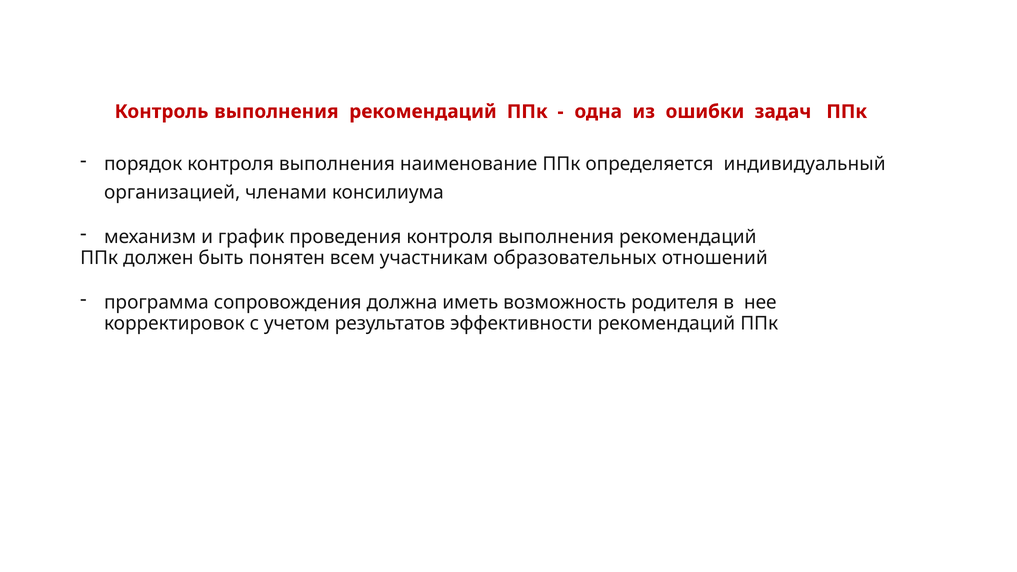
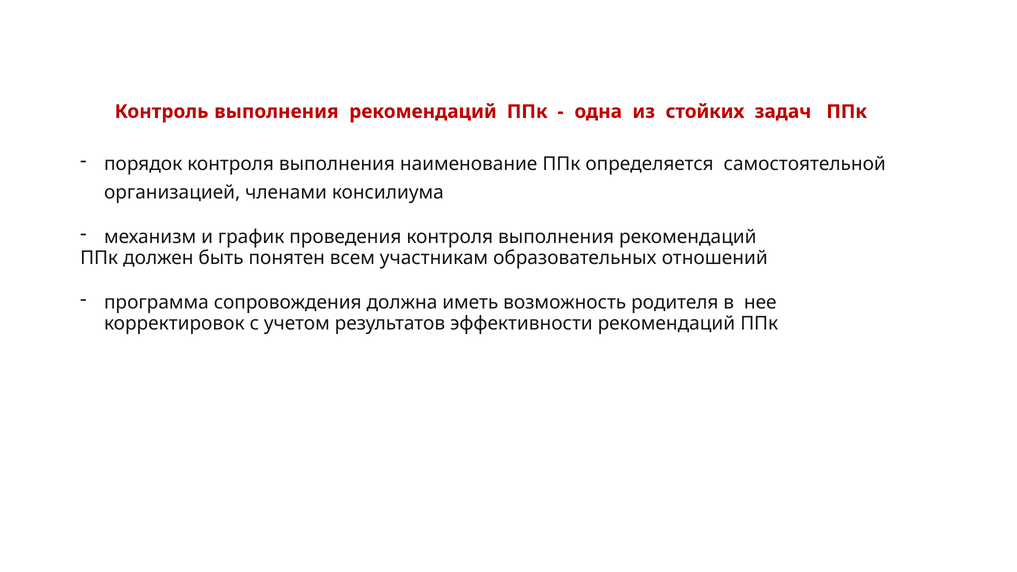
ошибки: ошибки -> стойких
индивидуальный: индивидуальный -> самостоятельной
